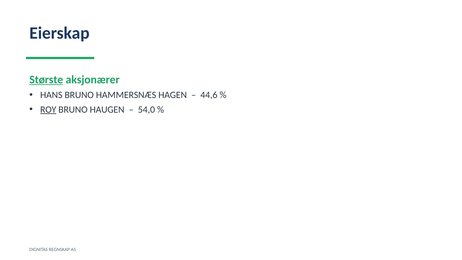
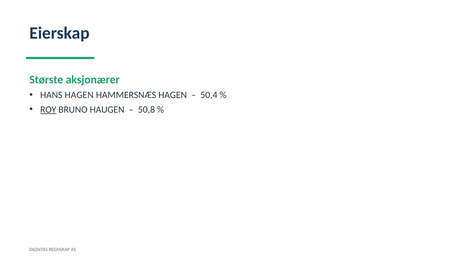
Største underline: present -> none
HANS BRUNO: BRUNO -> HAGEN
44,6: 44,6 -> 50,4
54,0: 54,0 -> 50,8
